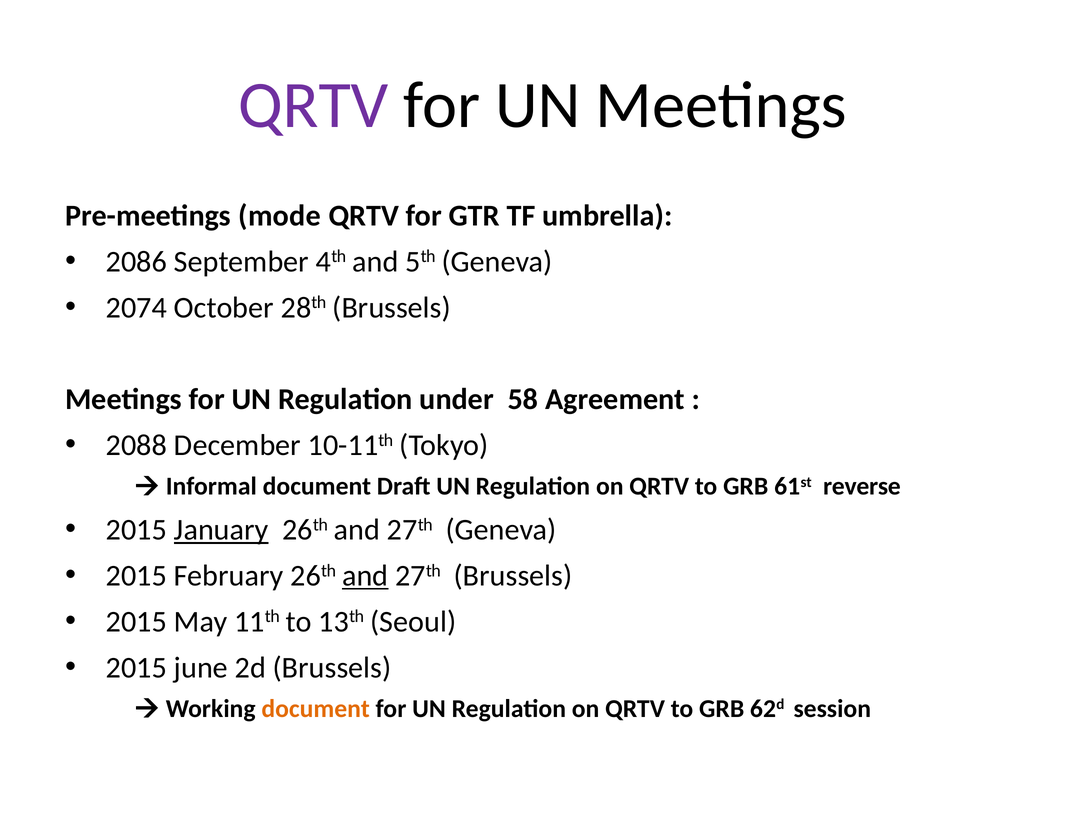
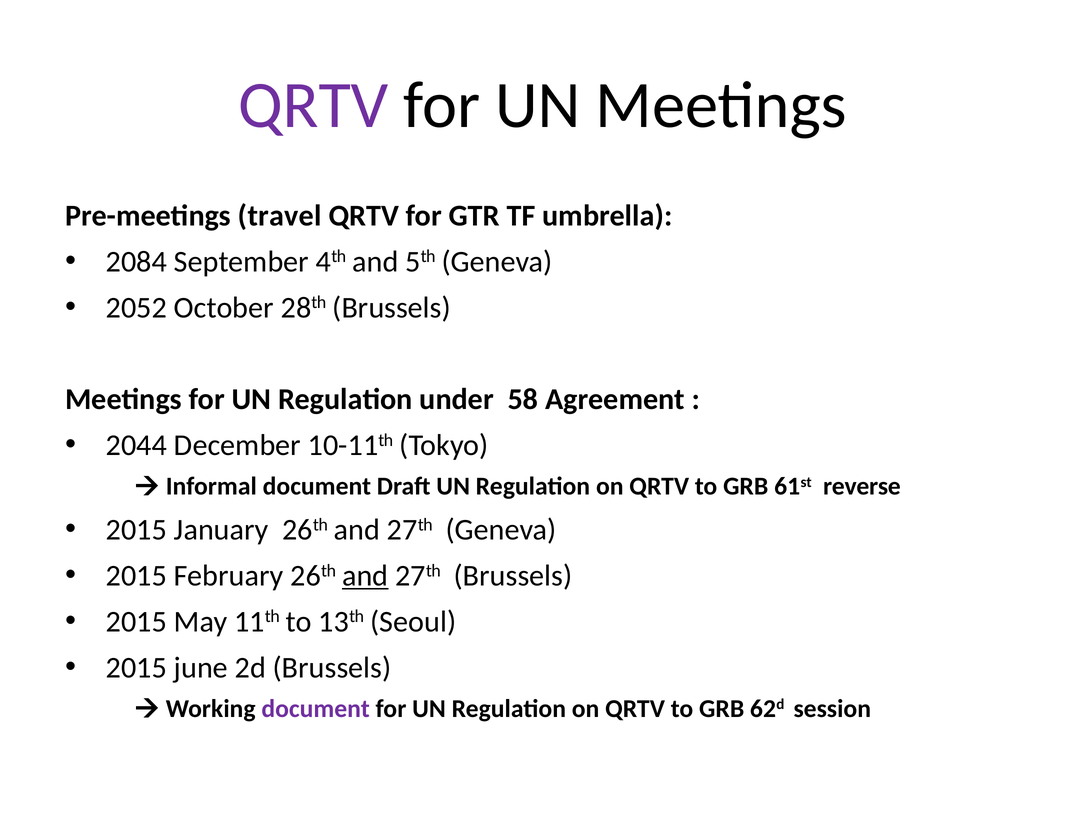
mode: mode -> travel
2086: 2086 -> 2084
2074: 2074 -> 2052
2088: 2088 -> 2044
January underline: present -> none
document at (316, 708) colour: orange -> purple
